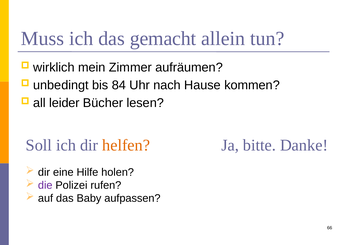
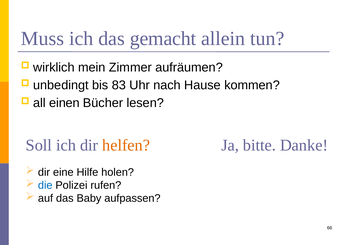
84: 84 -> 83
leider: leider -> einen
die colour: purple -> blue
